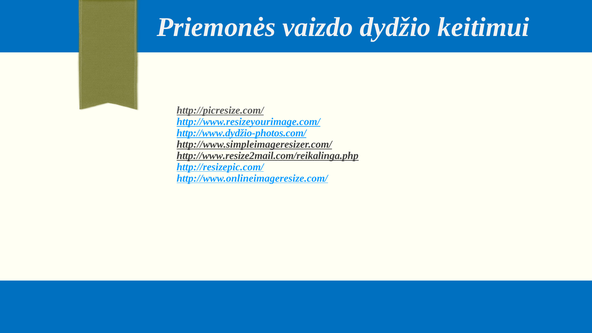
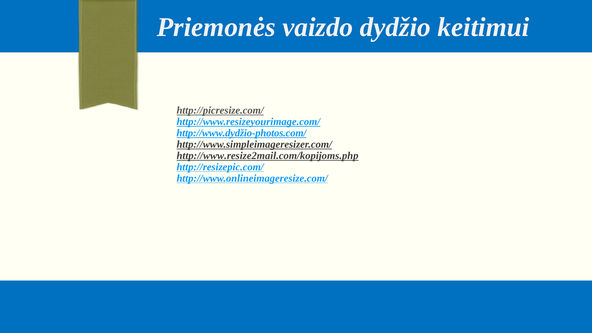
http://www.resize2mail.com/reikalinga.php: http://www.resize2mail.com/reikalinga.php -> http://www.resize2mail.com/kopijoms.php
